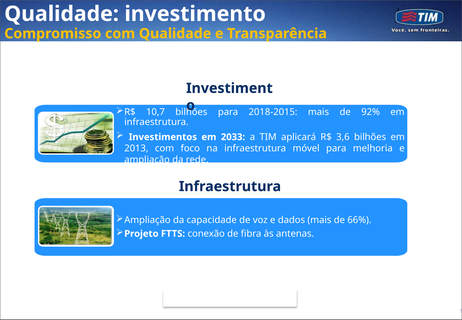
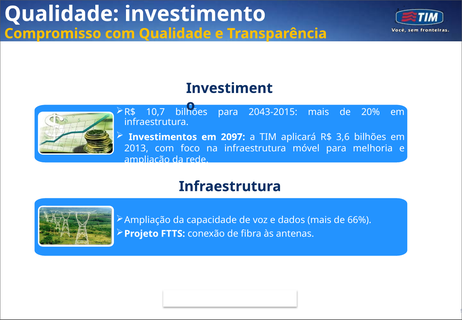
2018-2015: 2018-2015 -> 2043-2015
92%: 92% -> 20%
2033: 2033 -> 2097
